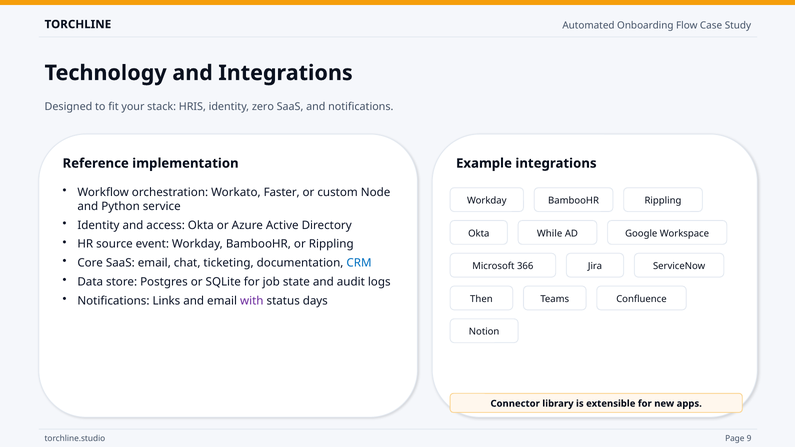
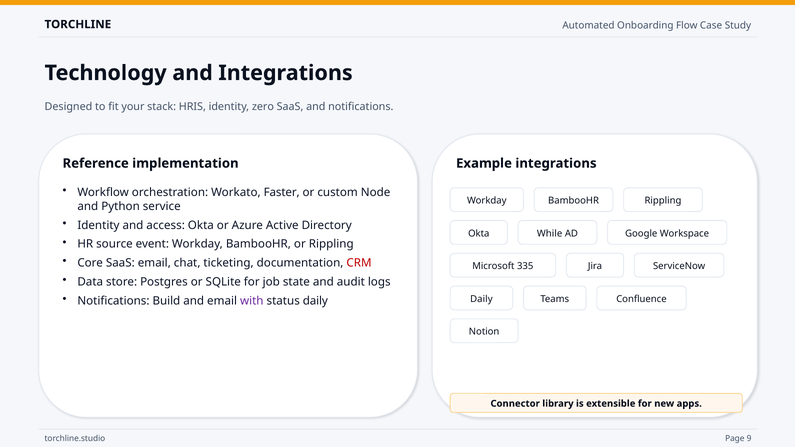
CRM colour: blue -> red
366: 366 -> 335
Links: Links -> Build
status days: days -> daily
Then at (481, 299): Then -> Daily
